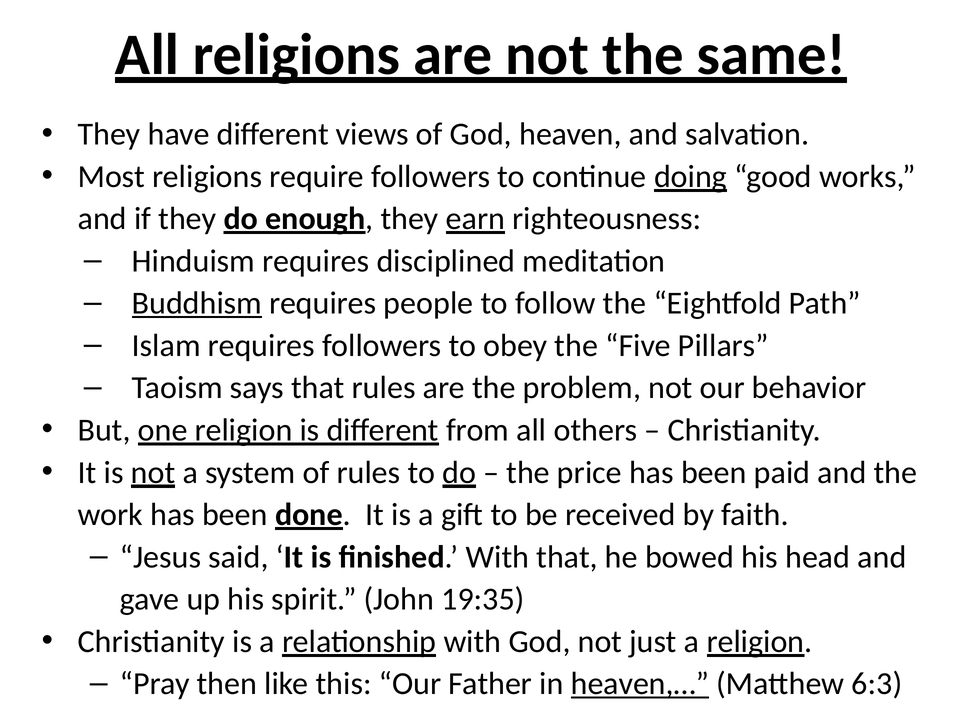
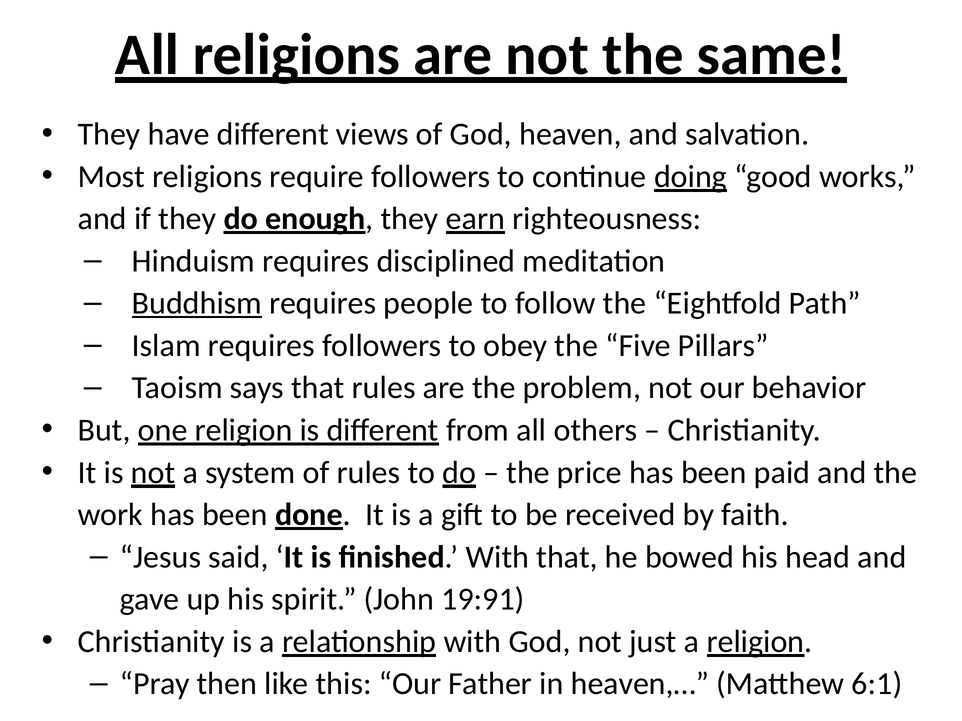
19:35: 19:35 -> 19:91
heaven,… underline: present -> none
6:3: 6:3 -> 6:1
